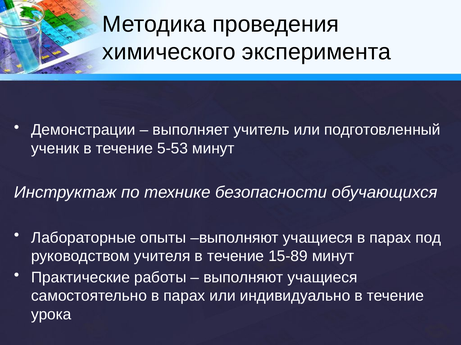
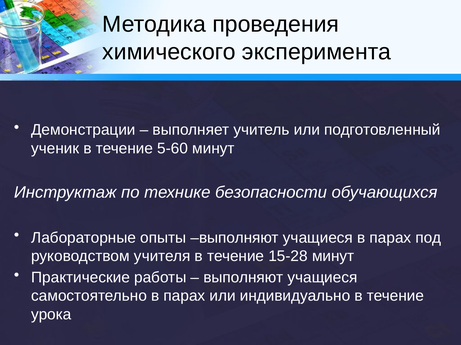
5-53: 5-53 -> 5-60
15-89: 15-89 -> 15-28
